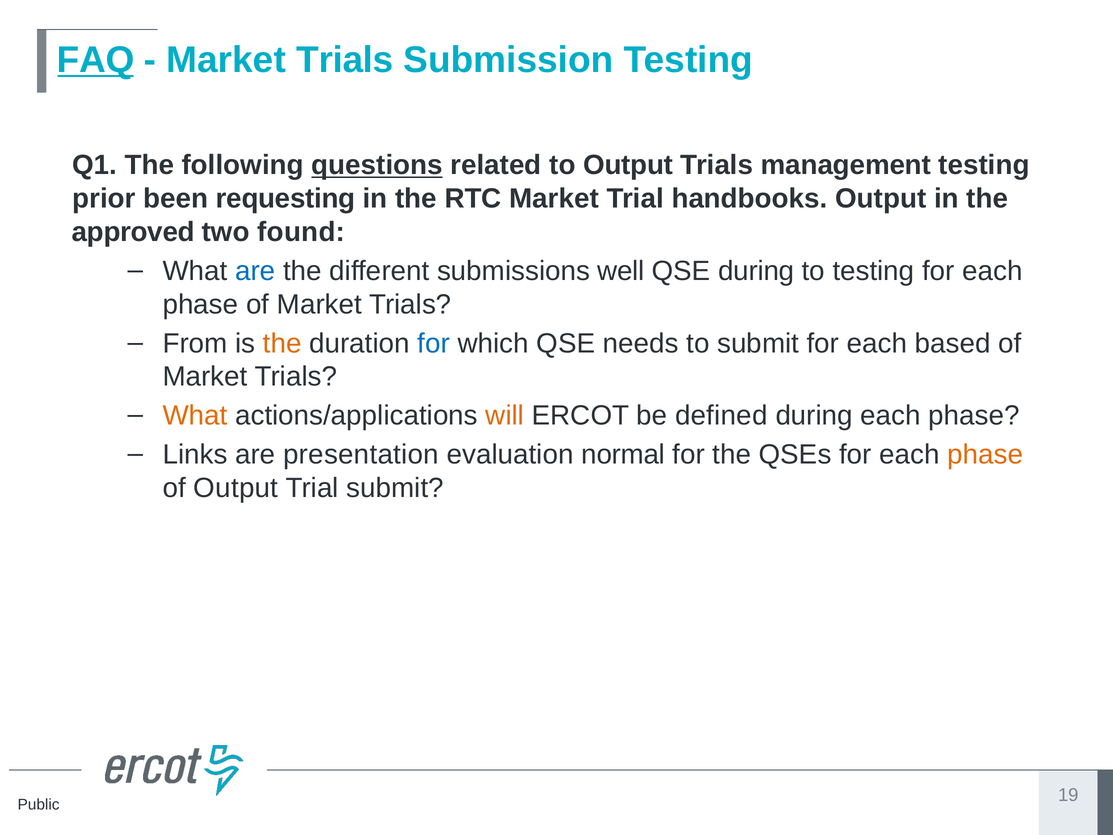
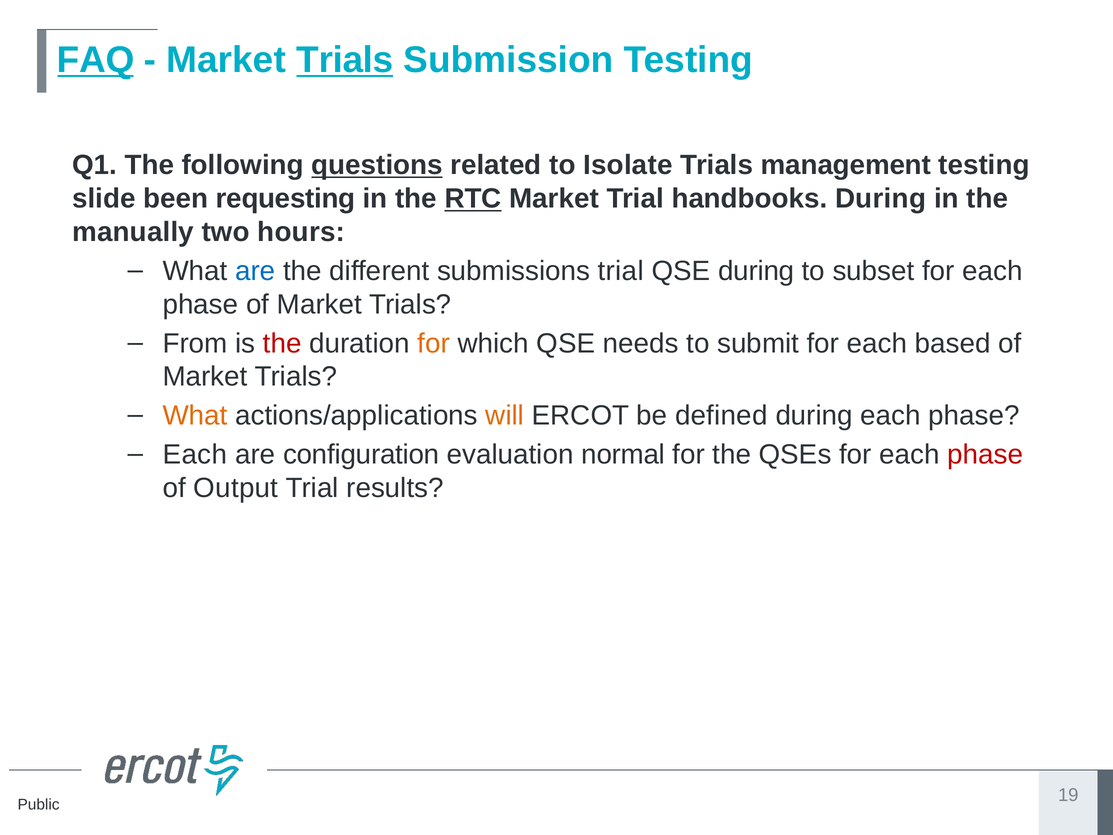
Trials at (345, 60) underline: none -> present
to Output: Output -> Isolate
prior: prior -> slide
RTC underline: none -> present
handbooks Output: Output -> During
approved: approved -> manually
found: found -> hours
submissions well: well -> trial
to testing: testing -> subset
the at (282, 343) colour: orange -> red
for at (434, 343) colour: blue -> orange
Links at (195, 455): Links -> Each
presentation: presentation -> configuration
phase at (985, 455) colour: orange -> red
Trial submit: submit -> results
